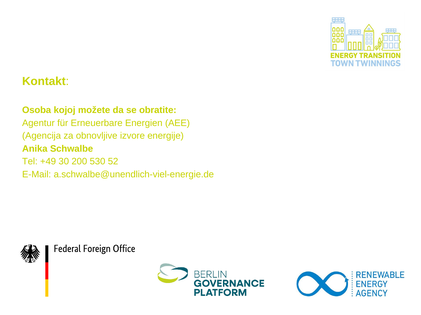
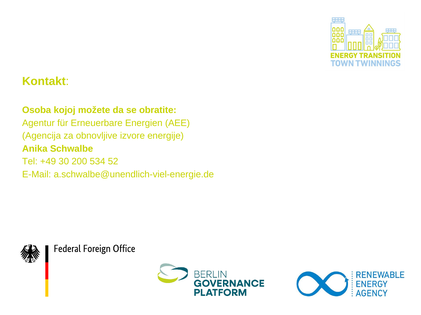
530: 530 -> 534
